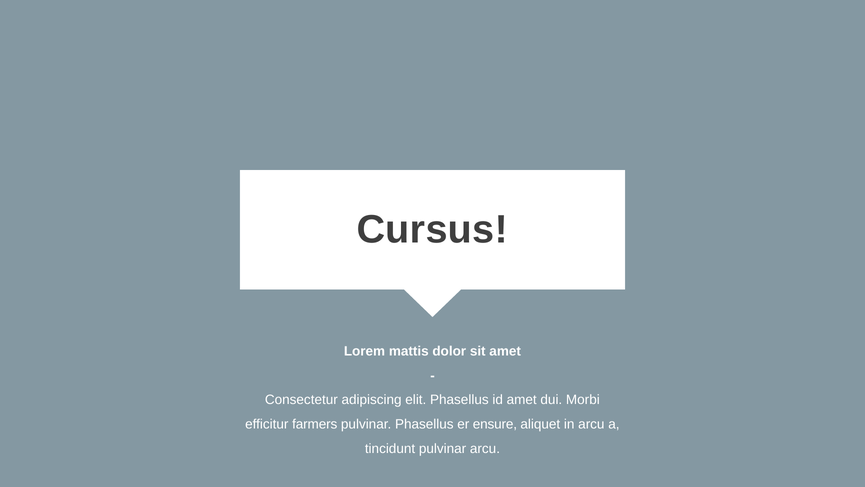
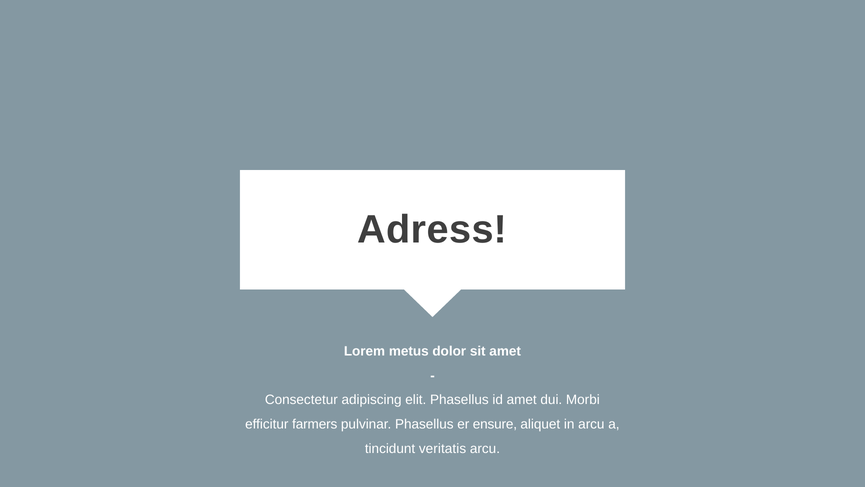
Cursus: Cursus -> Adress
mattis: mattis -> metus
tincidunt pulvinar: pulvinar -> veritatis
